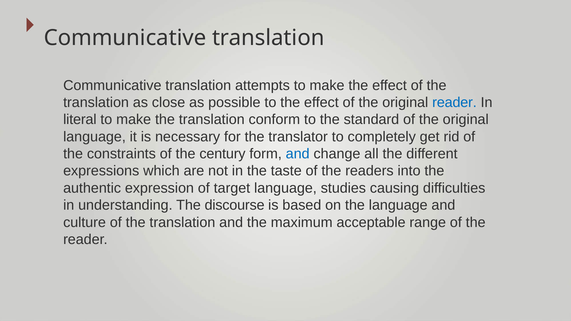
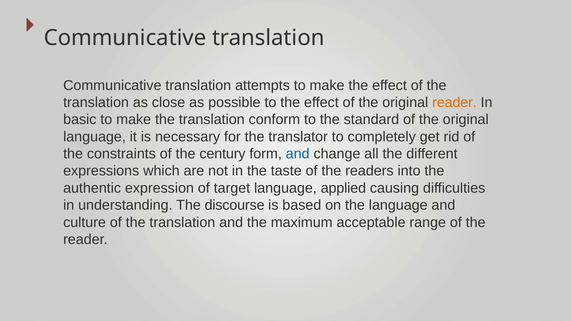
reader at (454, 103) colour: blue -> orange
literal: literal -> basic
studies: studies -> applied
